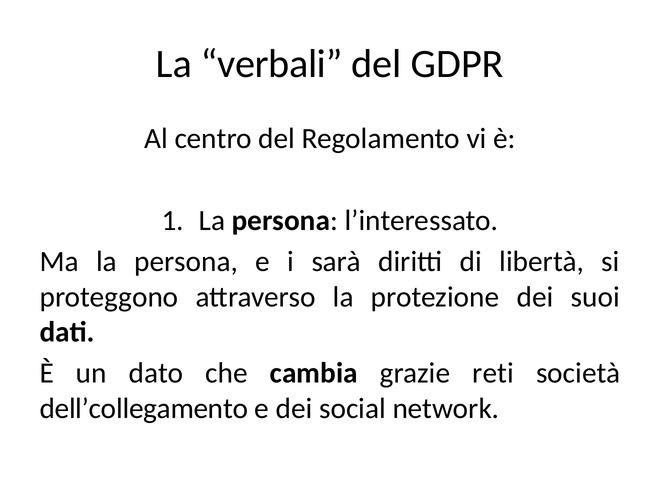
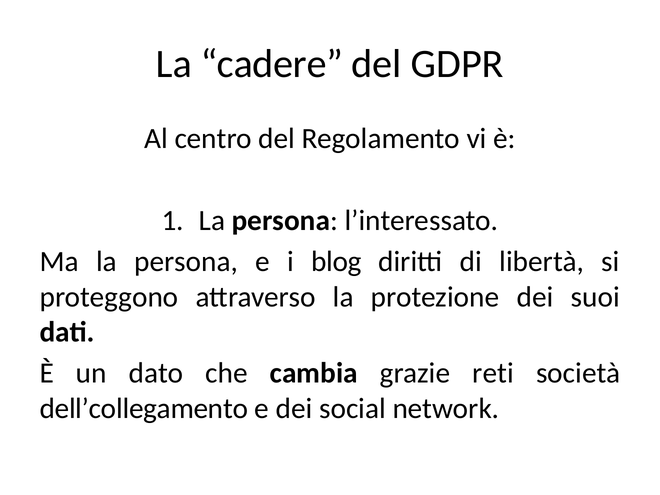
verbali: verbali -> cadere
sarà: sarà -> blog
